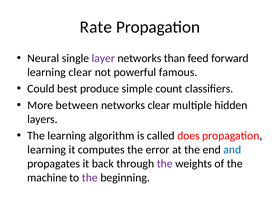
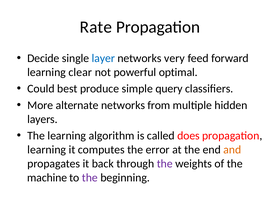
Neural: Neural -> Decide
layer colour: purple -> blue
than: than -> very
famous: famous -> optimal
count: count -> query
between: between -> alternate
networks clear: clear -> from
and colour: blue -> orange
